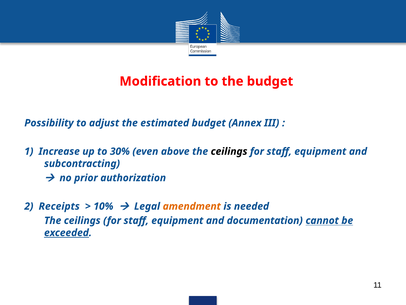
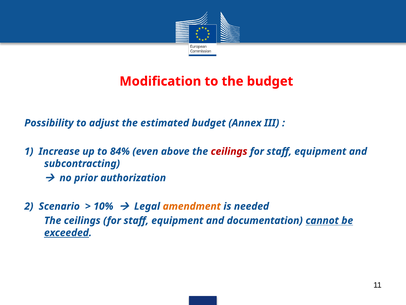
30%: 30% -> 84%
ceilings at (229, 151) colour: black -> red
Receipts: Receipts -> Scenario
